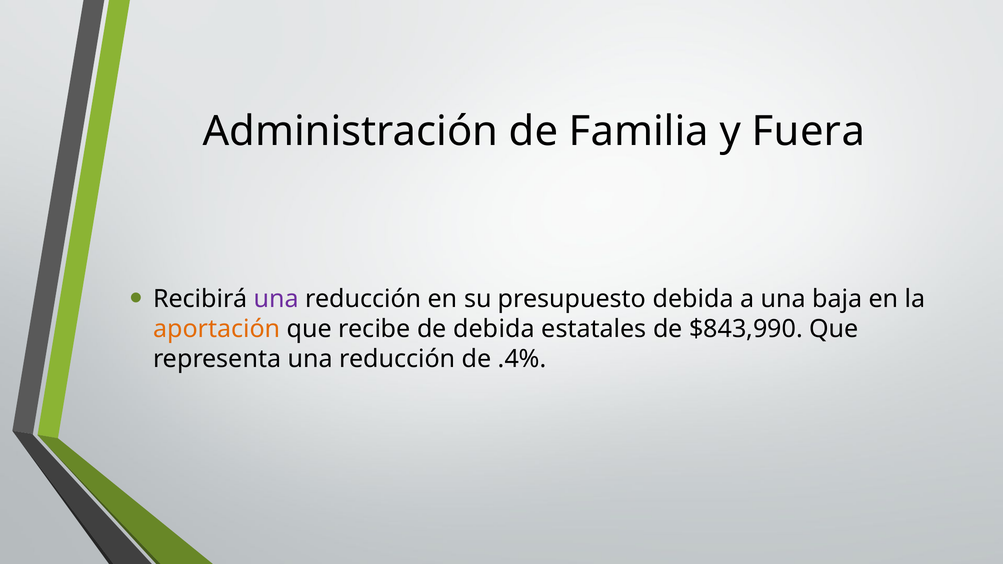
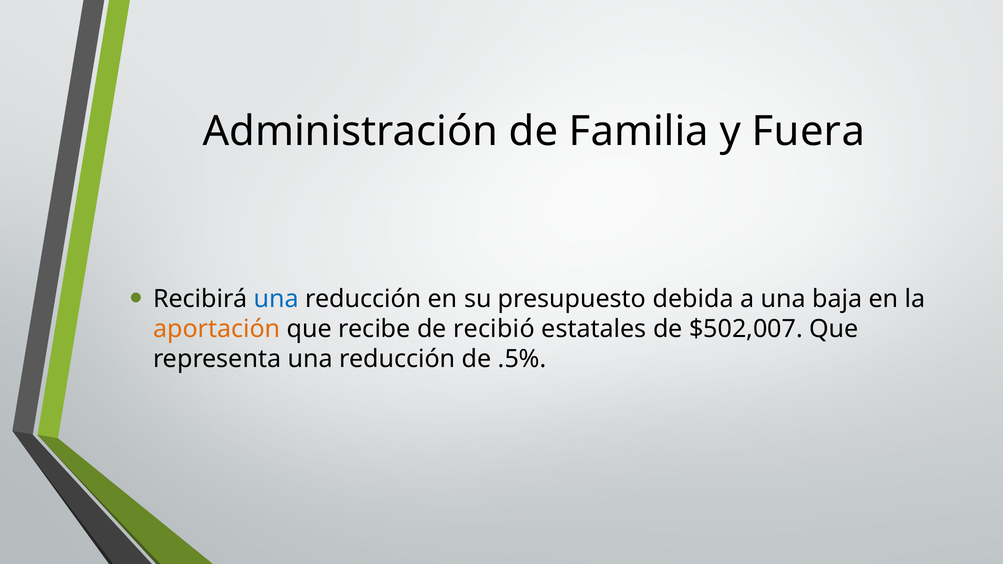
una at (276, 299) colour: purple -> blue
de debida: debida -> recibió
$843,990: $843,990 -> $502,007
.4%: .4% -> .5%
